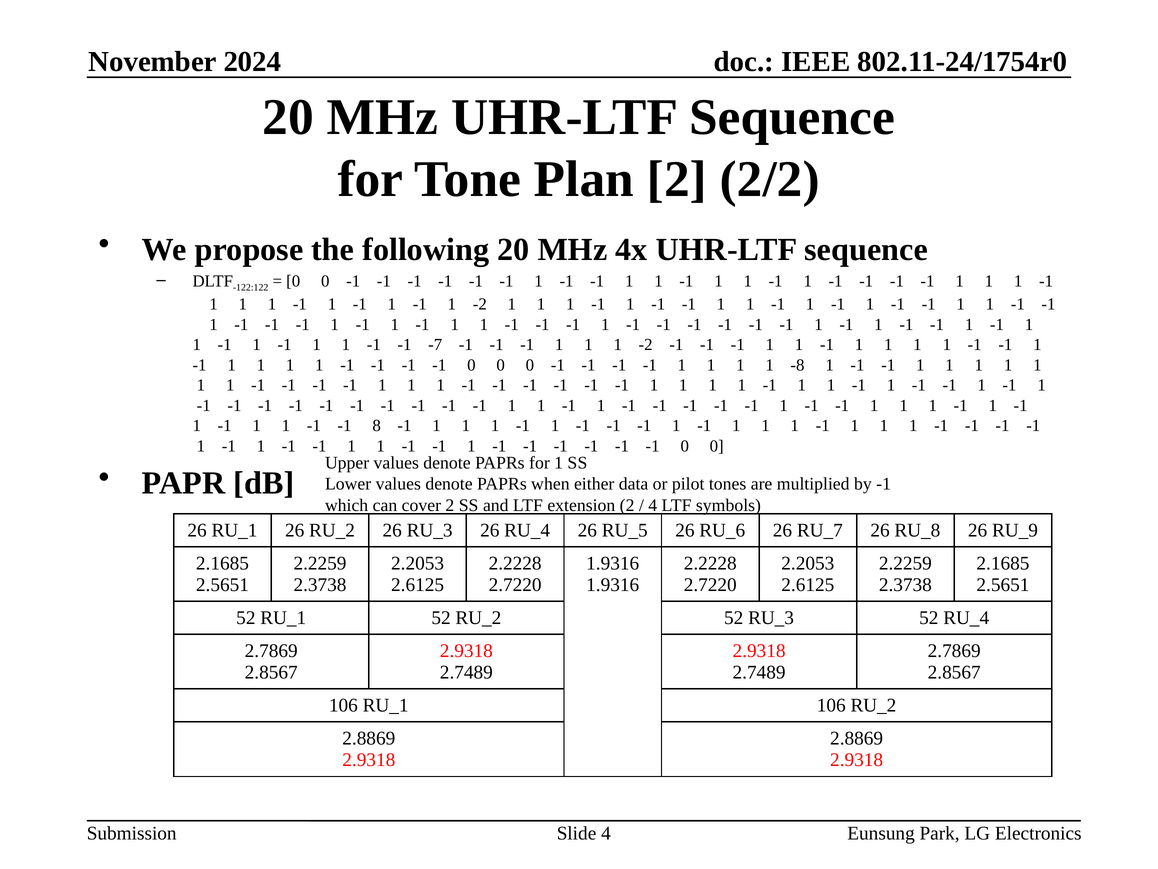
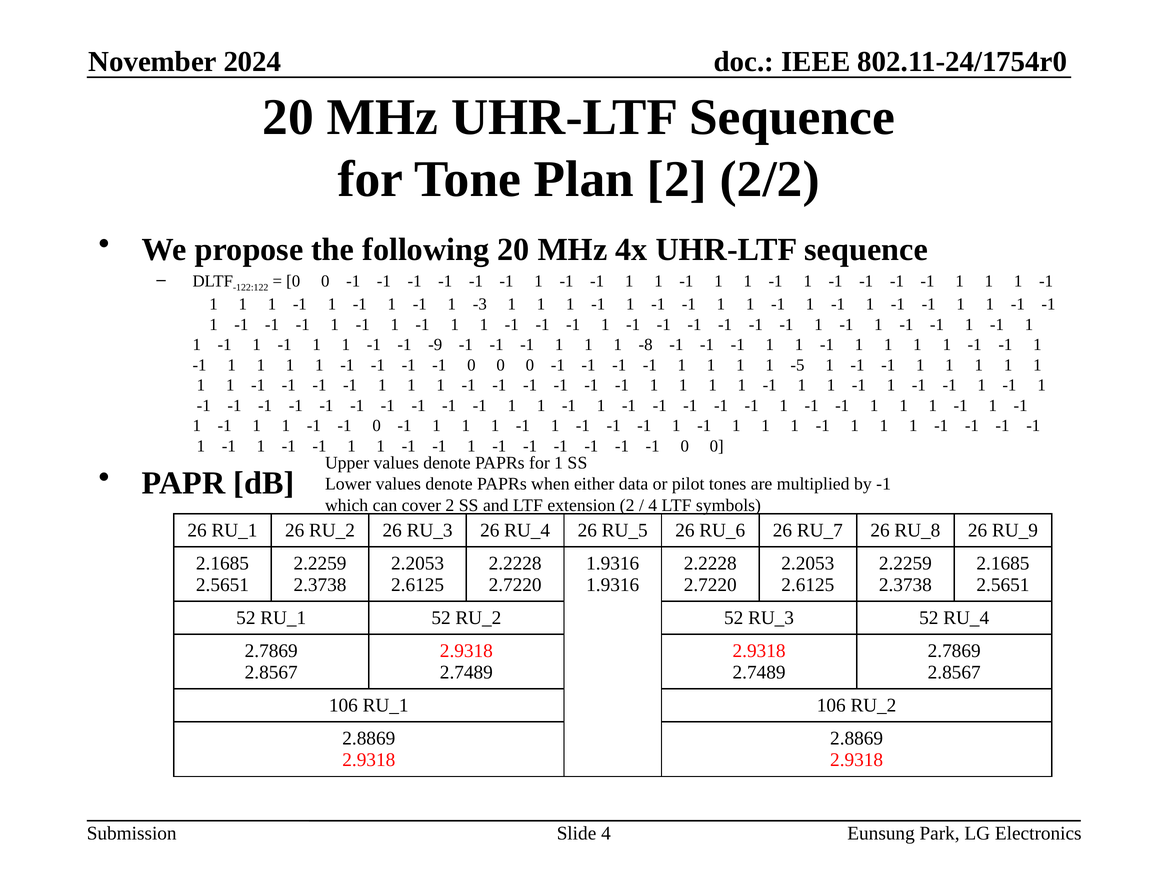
-1 1 -2: -2 -> -3
-7: -7 -> -9
1 1 -2: -2 -> -8
-8: -8 -> -5
1 -1 -1 8: 8 -> 0
